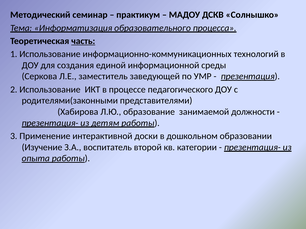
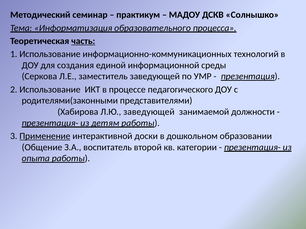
Л.Ю образование: образование -> заведующей
Применение underline: none -> present
Изучение: Изучение -> Общение
